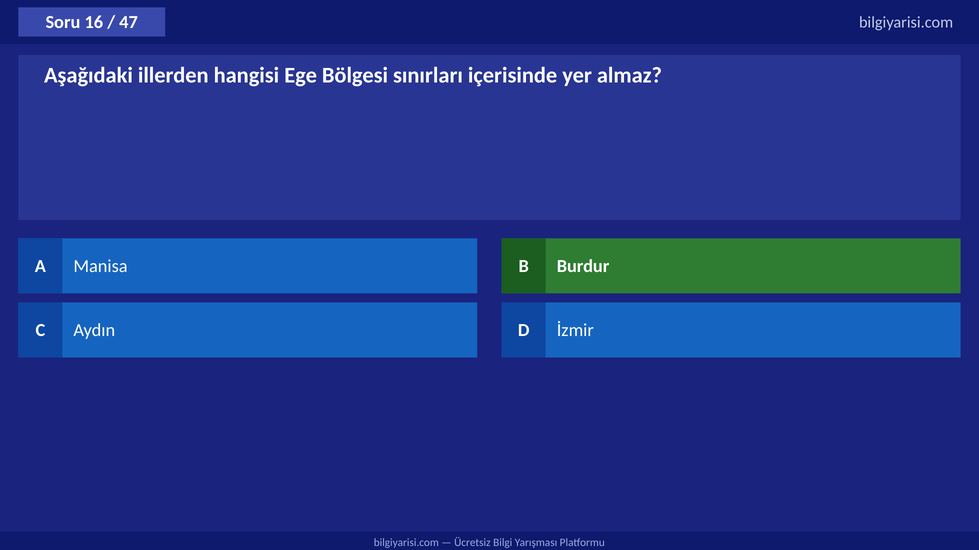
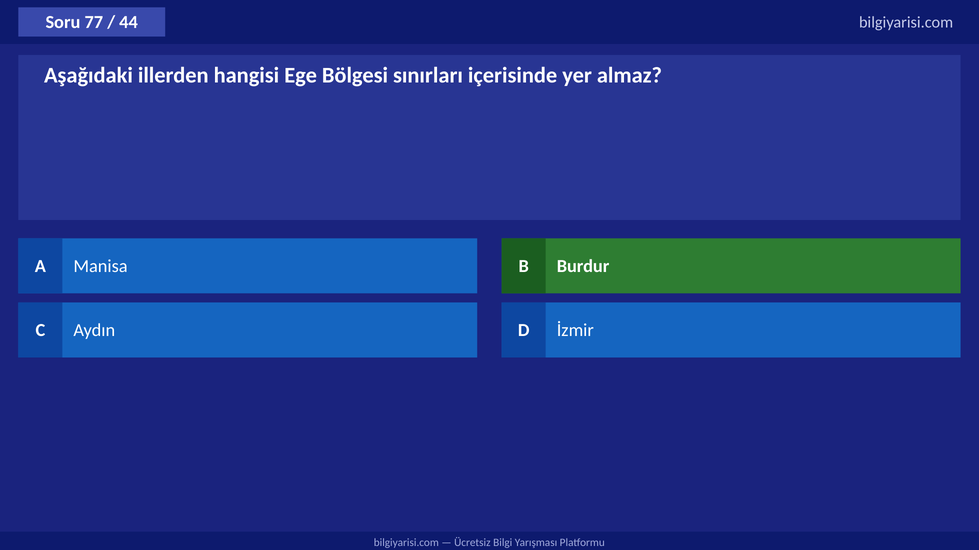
16: 16 -> 77
47: 47 -> 44
